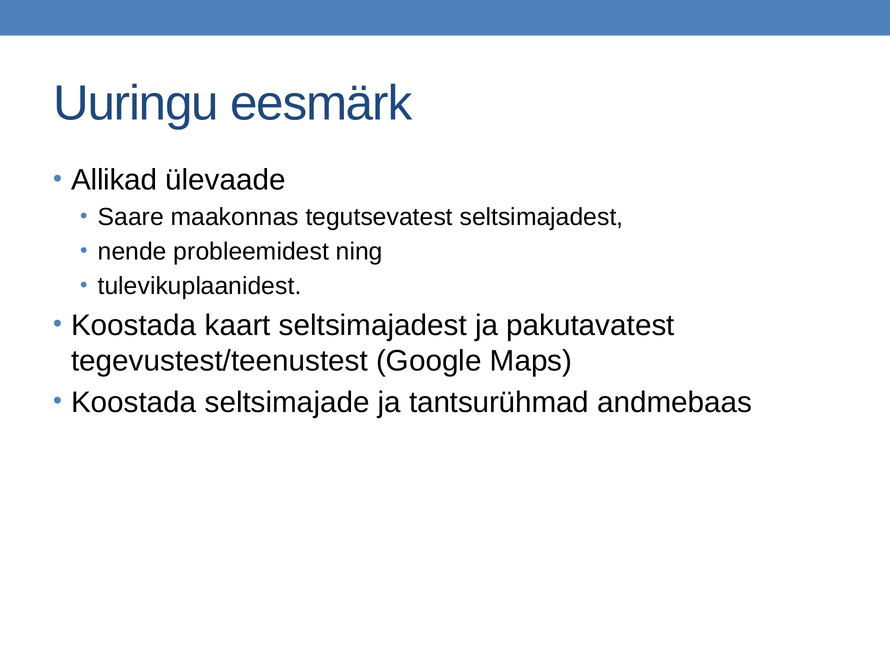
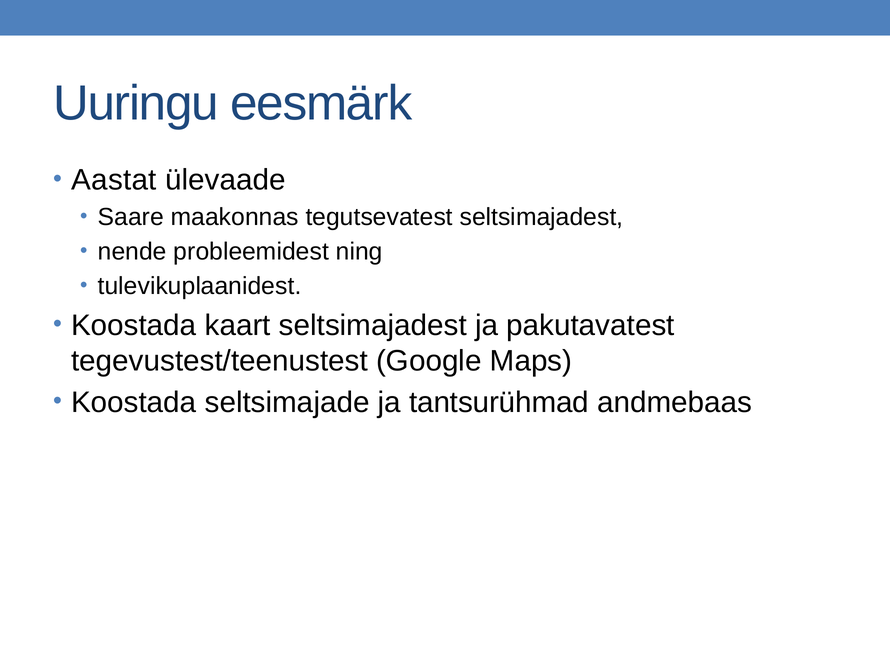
Allikad: Allikad -> Aastat
